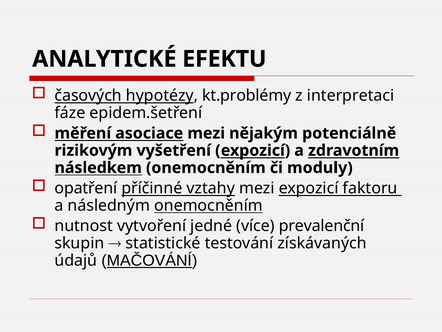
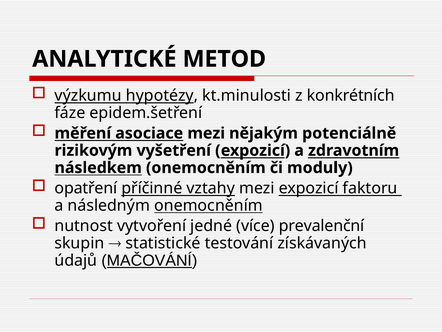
EFEKTU: EFEKTU -> METOD
časových: časových -> výzkumu
kt.problémy: kt.problémy -> kt.minulosti
interpretaci: interpretaci -> konkrétních
